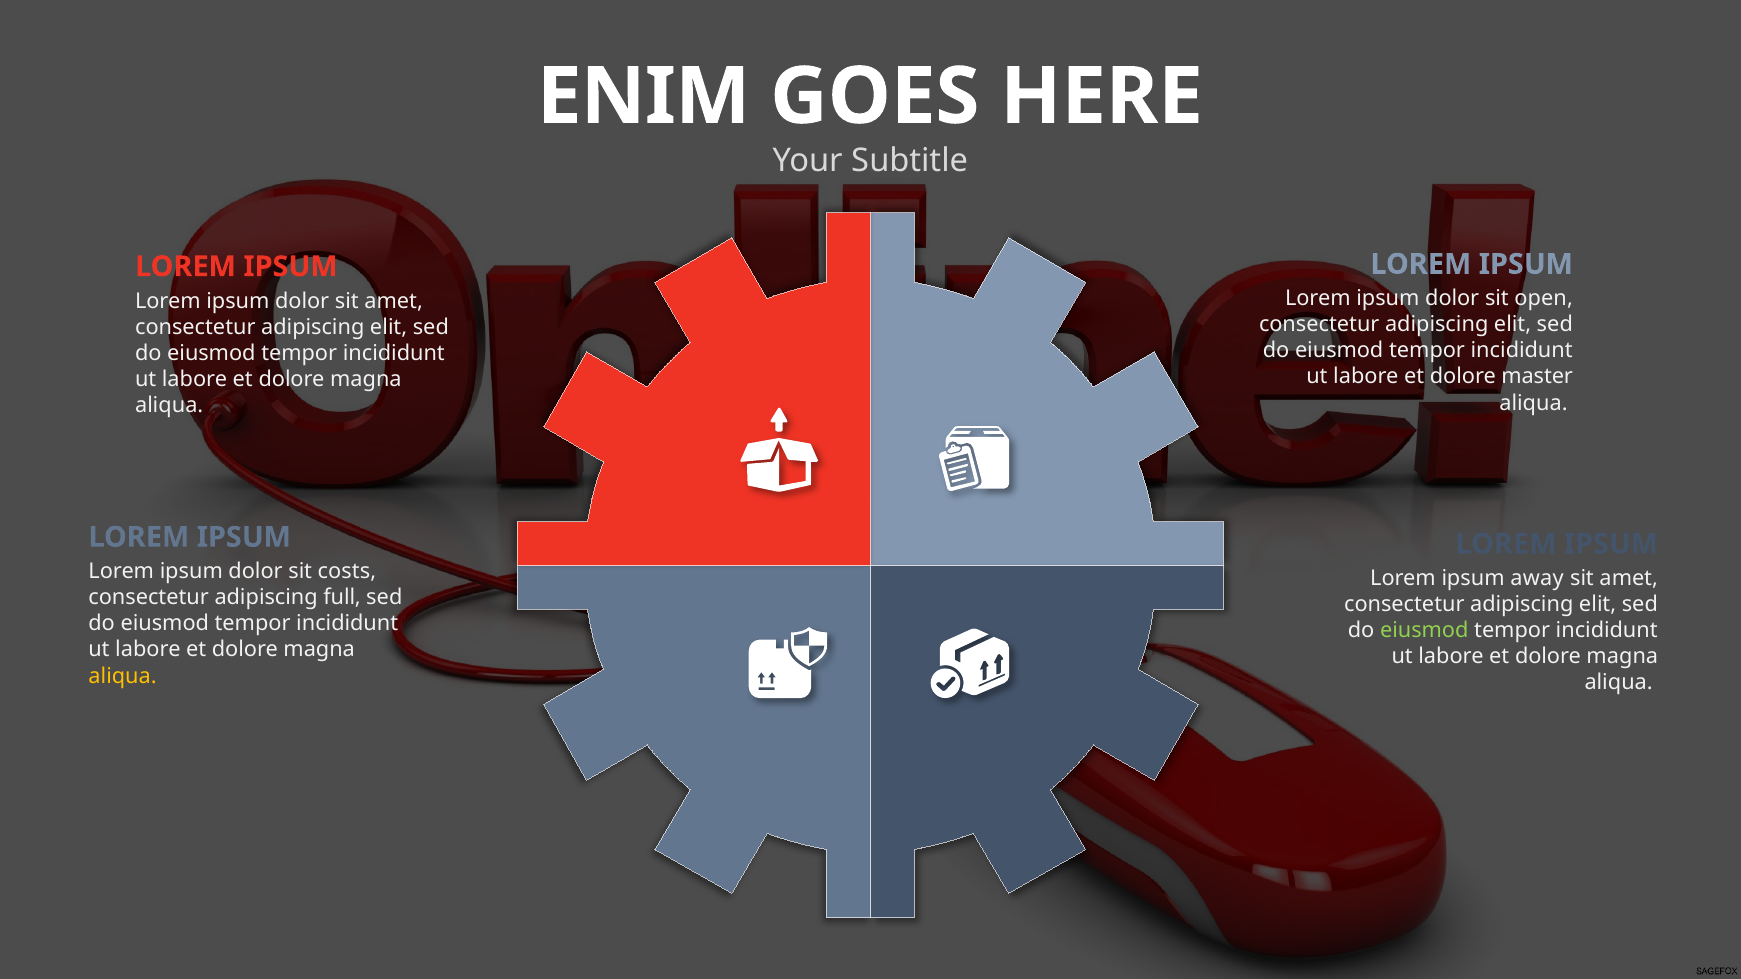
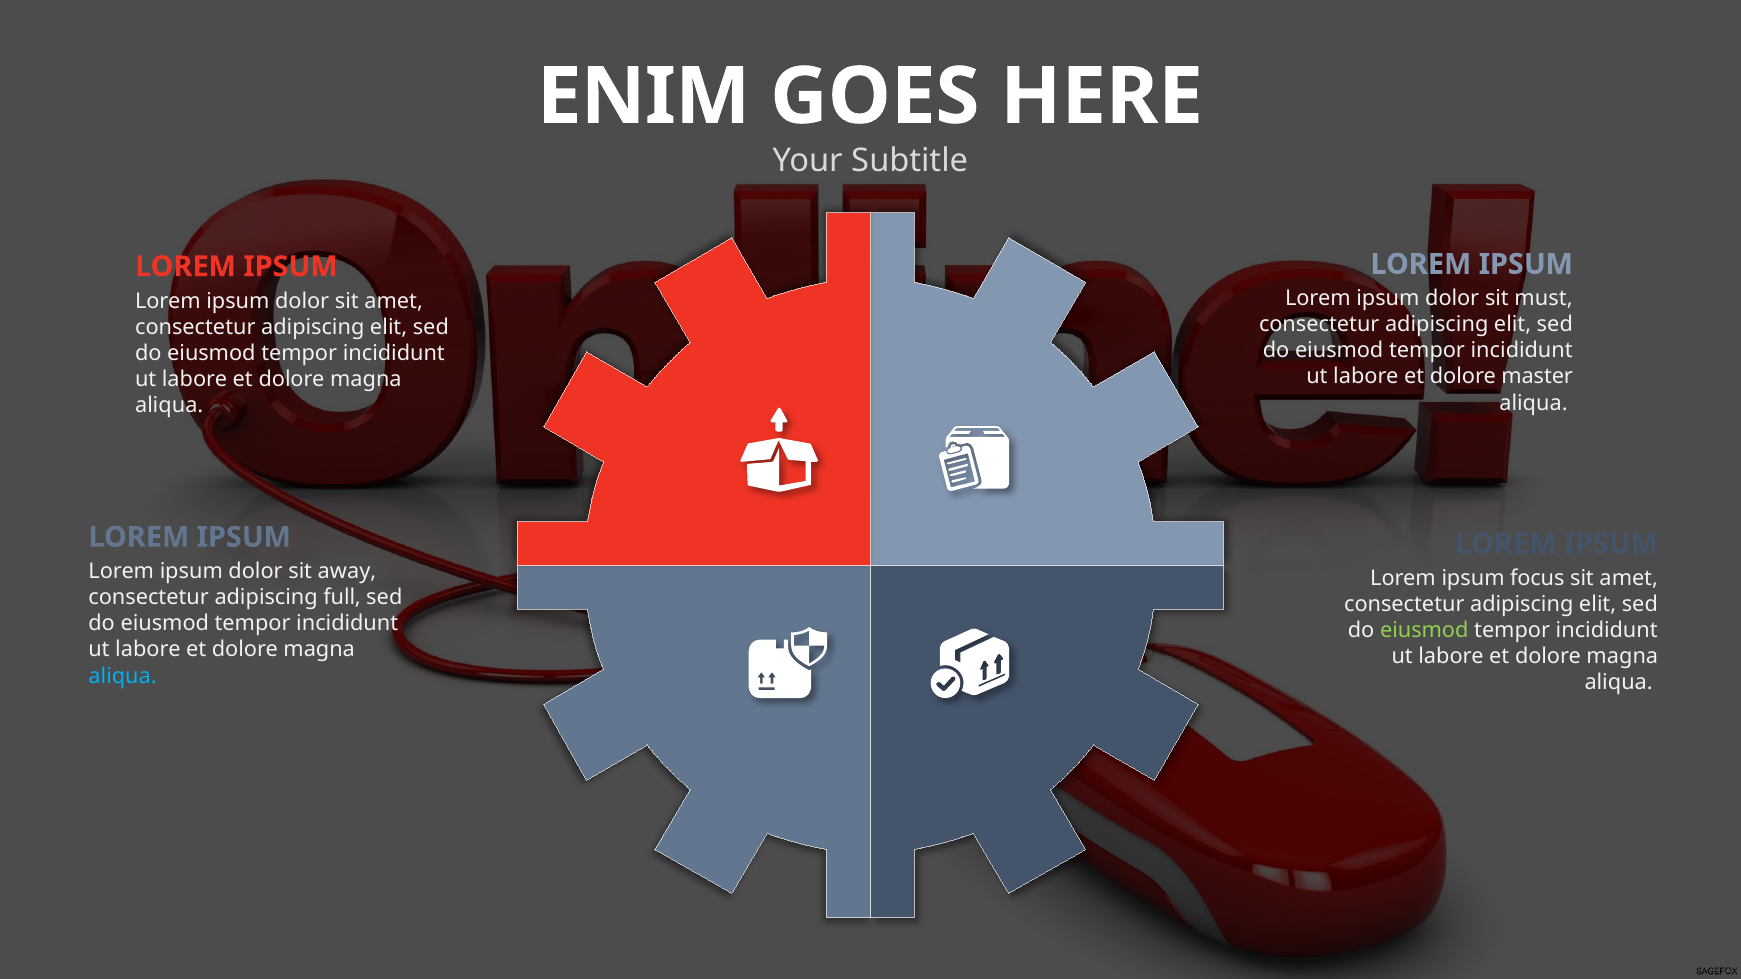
open: open -> must
costs: costs -> away
away: away -> focus
aliqua at (123, 676) colour: yellow -> light blue
